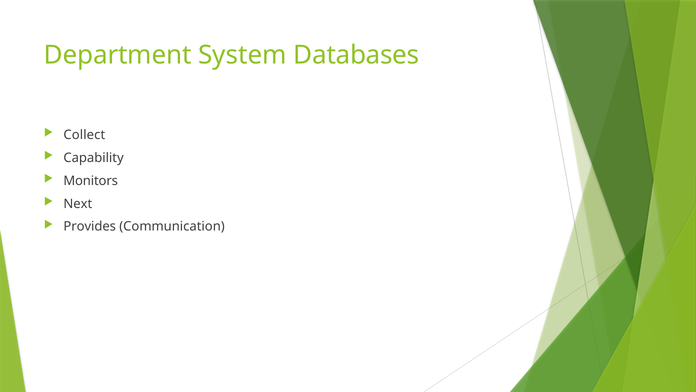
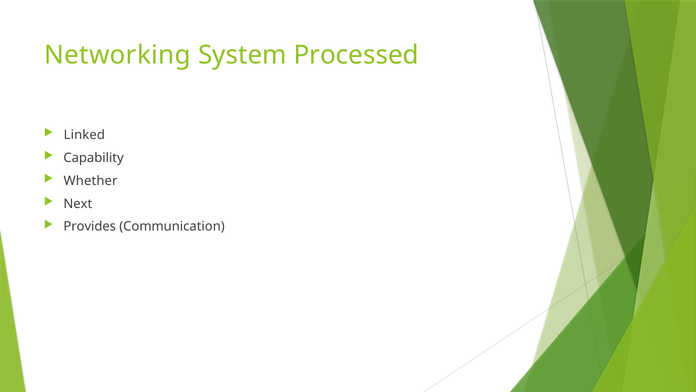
Department: Department -> Networking
Databases: Databases -> Processed
Collect: Collect -> Linked
Monitors: Monitors -> Whether
